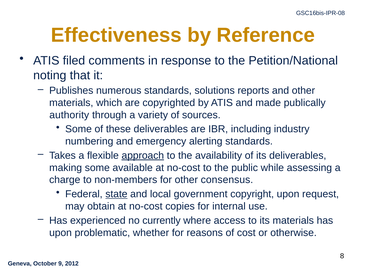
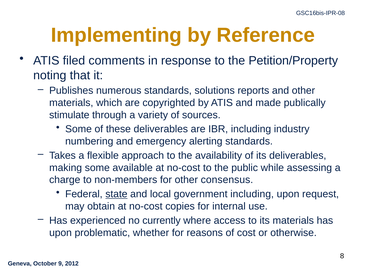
Effectiveness: Effectiveness -> Implementing
Petition/National: Petition/National -> Petition/Property
authority: authority -> stimulate
approach underline: present -> none
government copyright: copyright -> including
